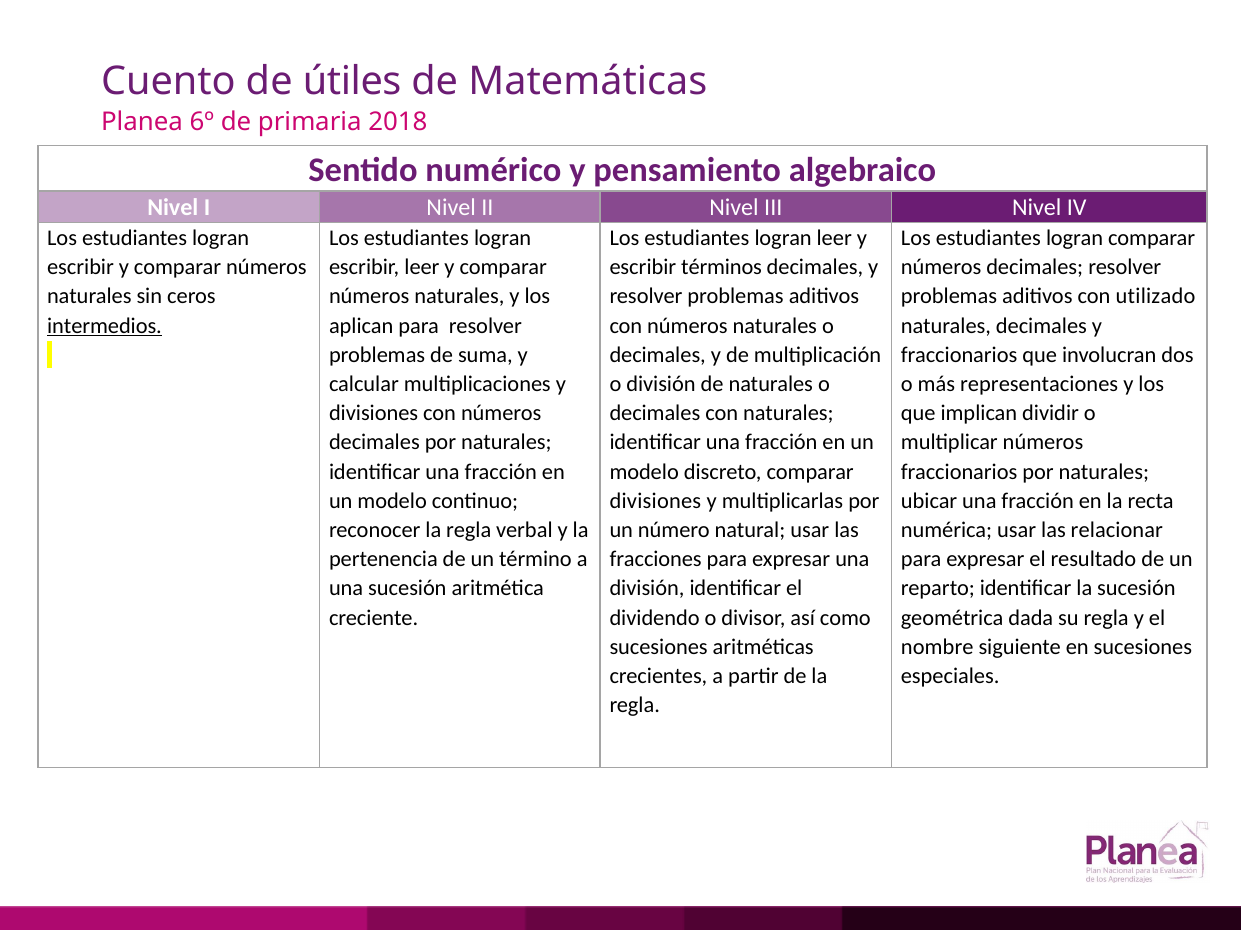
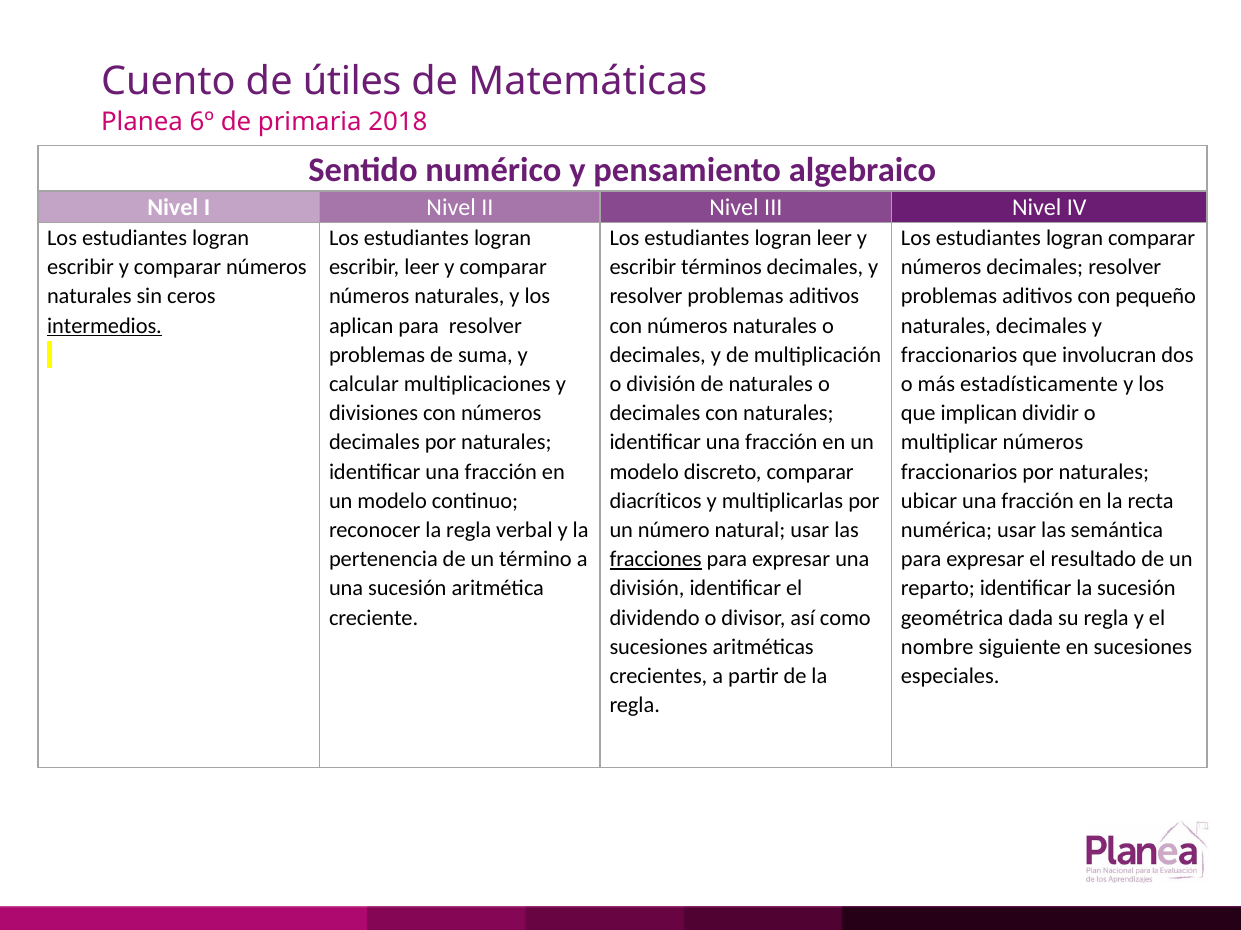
utilizado: utilizado -> pequeño
representaciones: representaciones -> estadísticamente
divisiones at (655, 501): divisiones -> diacríticos
relacionar: relacionar -> semántica
fracciones underline: none -> present
